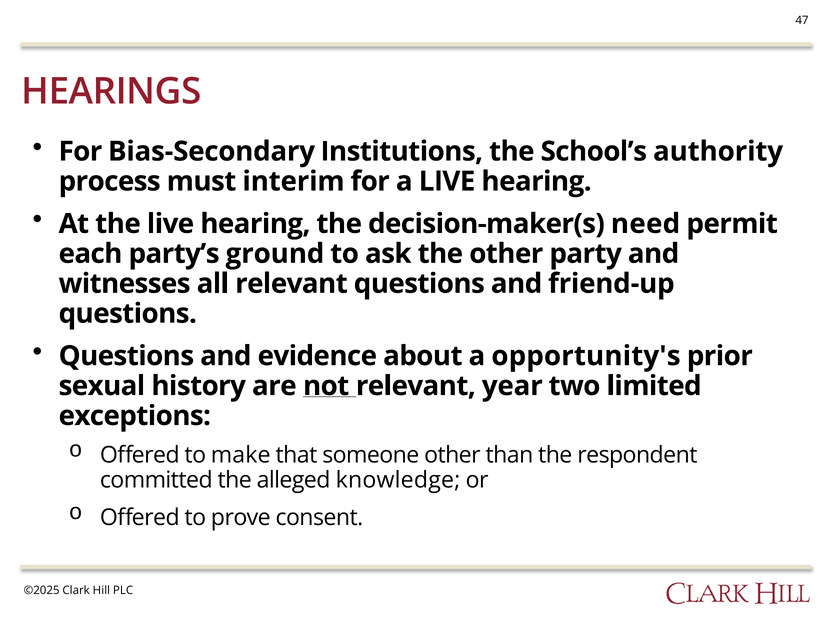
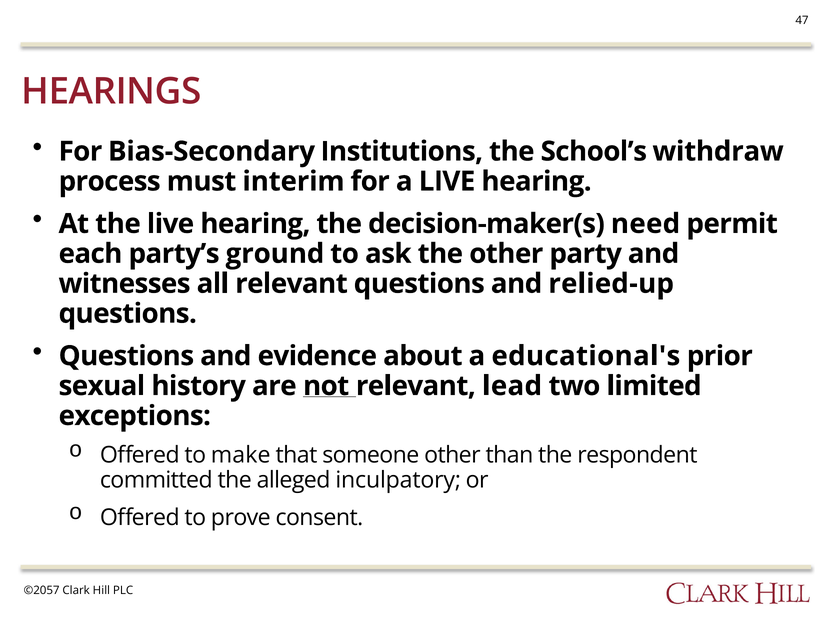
authority: authority -> withdraw
friend-up: friend-up -> relied-up
opportunity's: opportunity's -> educational's
year: year -> lead
knowledge: knowledge -> inculpatory
©2025: ©2025 -> ©2057
